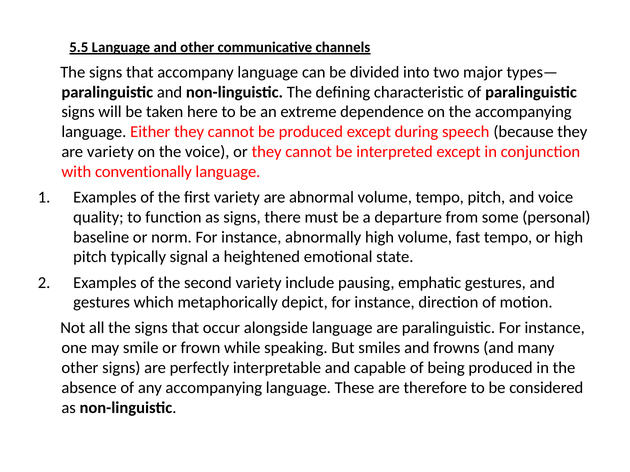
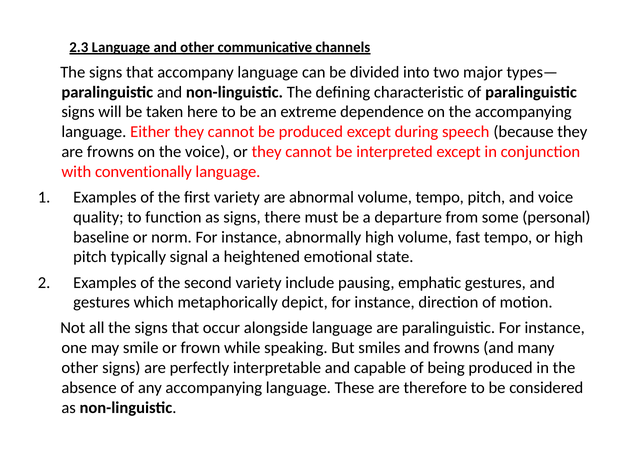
5.5: 5.5 -> 2.3
are variety: variety -> frowns
